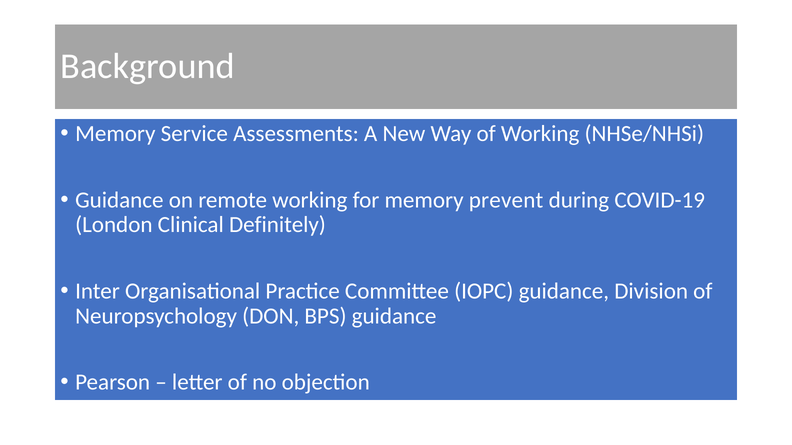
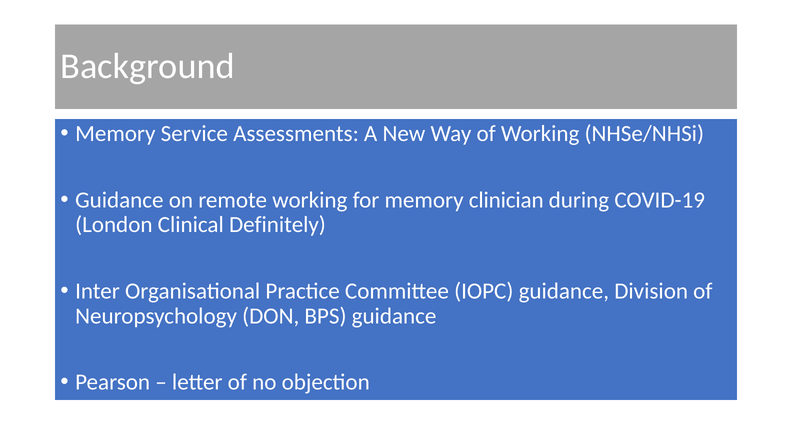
prevent: prevent -> clinician
